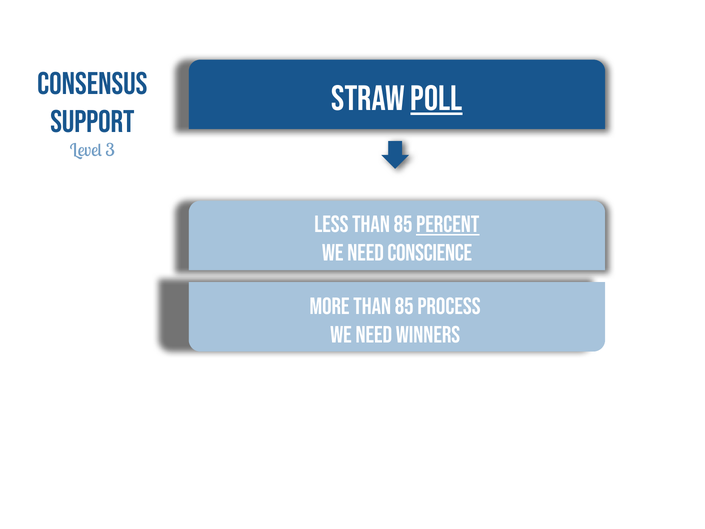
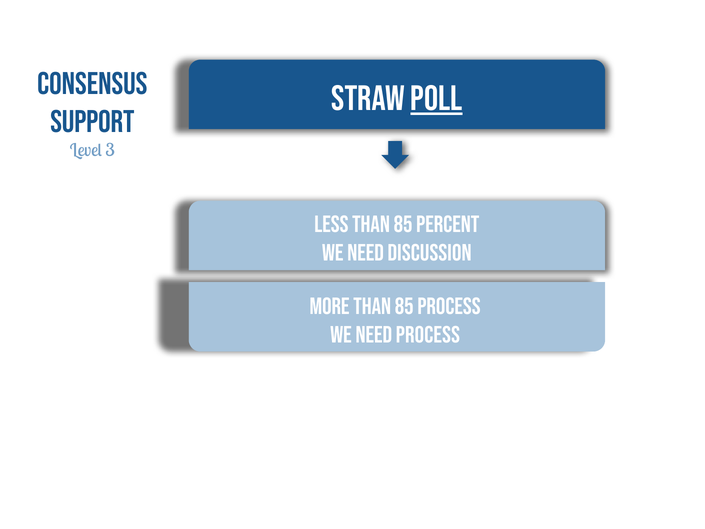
percent underline: present -> none
conscience: conscience -> discussion
need winners: winners -> process
